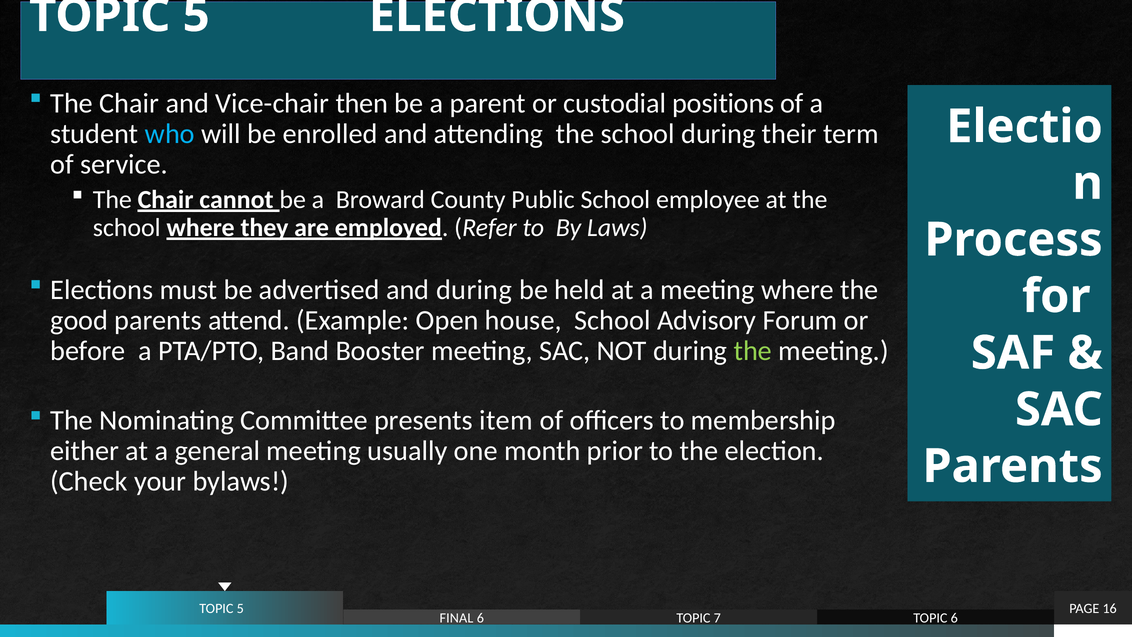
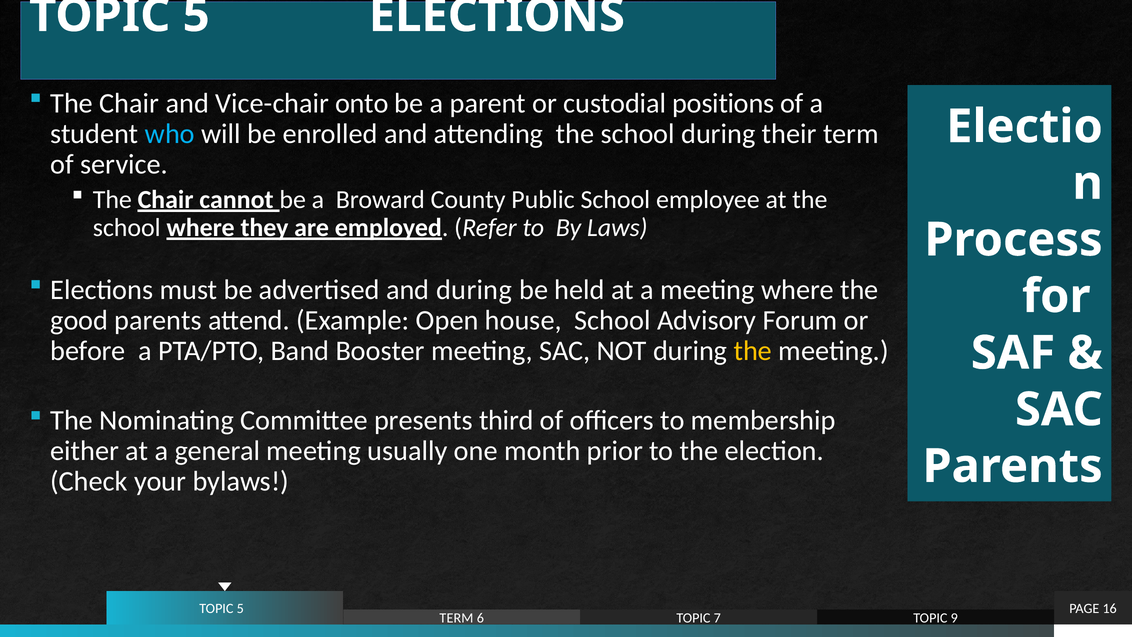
then: then -> onto
the at (753, 351) colour: light green -> yellow
item: item -> third
FINAL at (456, 618): FINAL -> TERM
TOPIC 6: 6 -> 9
